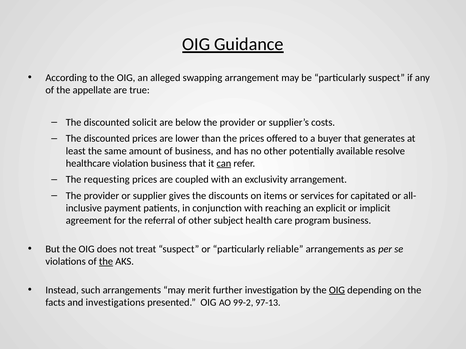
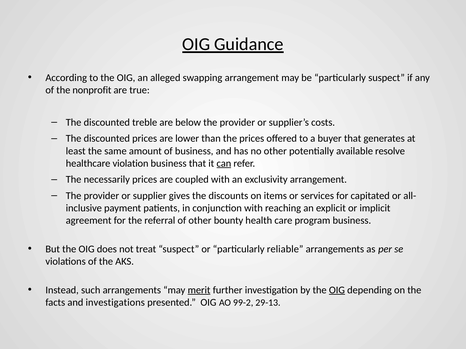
appellate: appellate -> nonprofit
solicit: solicit -> treble
requesting: requesting -> necessarily
subject: subject -> bounty
the at (106, 262) underline: present -> none
merit underline: none -> present
97-13: 97-13 -> 29-13
